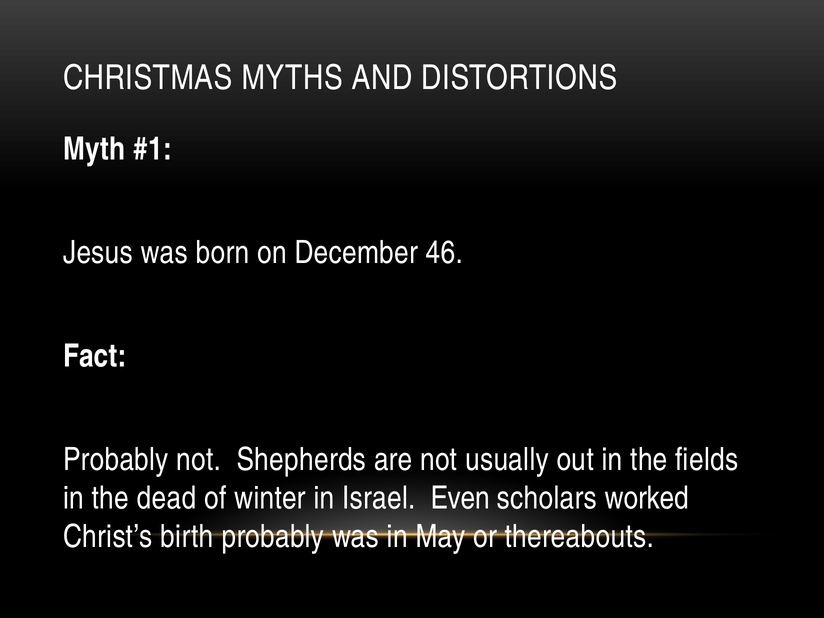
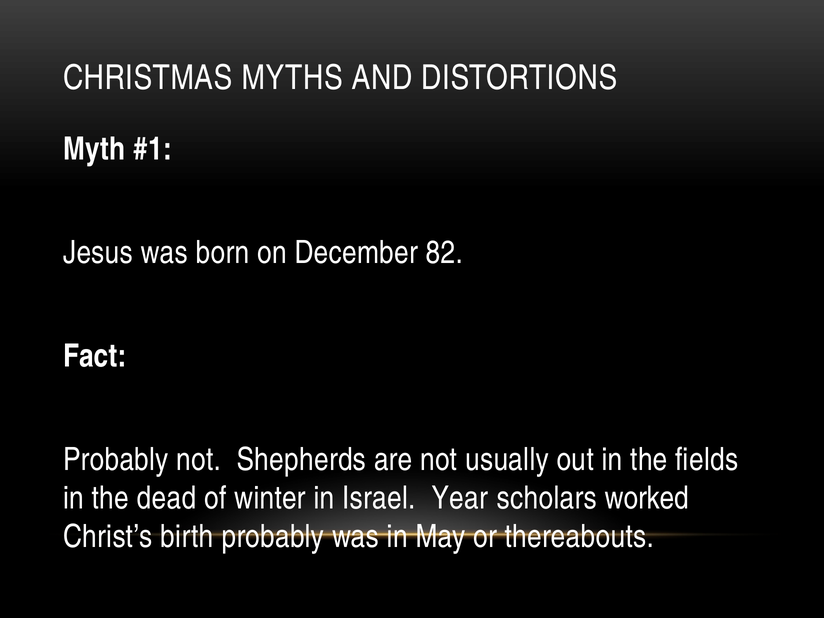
46: 46 -> 82
Even: Even -> Year
